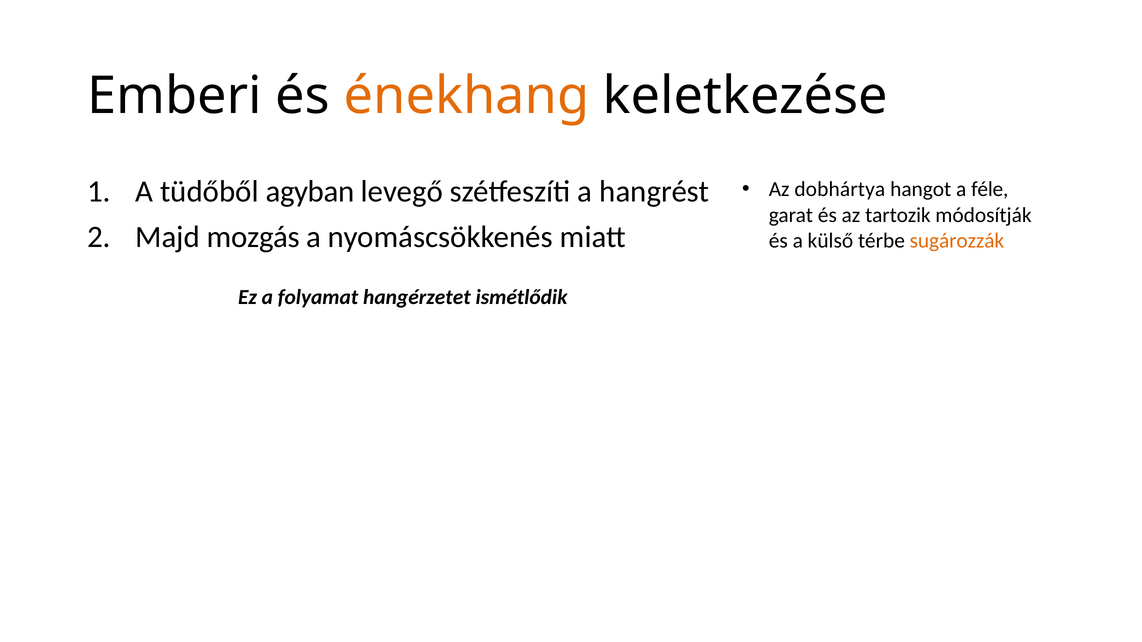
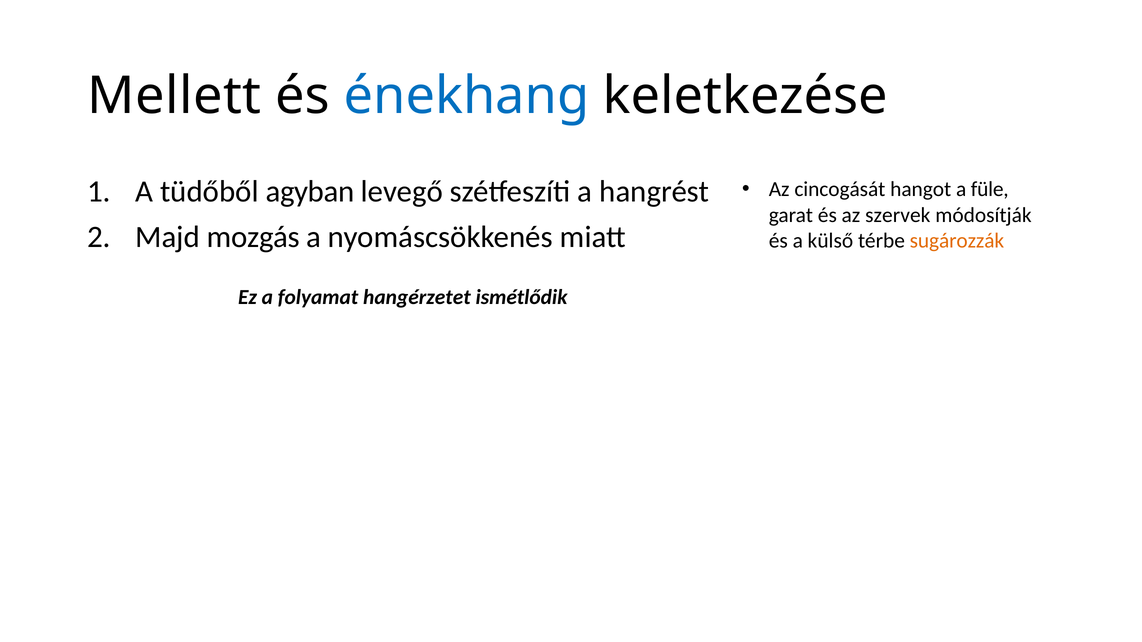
Emberi: Emberi -> Mellett
énekhang colour: orange -> blue
dobhártya: dobhártya -> cincogását
féle: féle -> füle
tartozik: tartozik -> szervek
